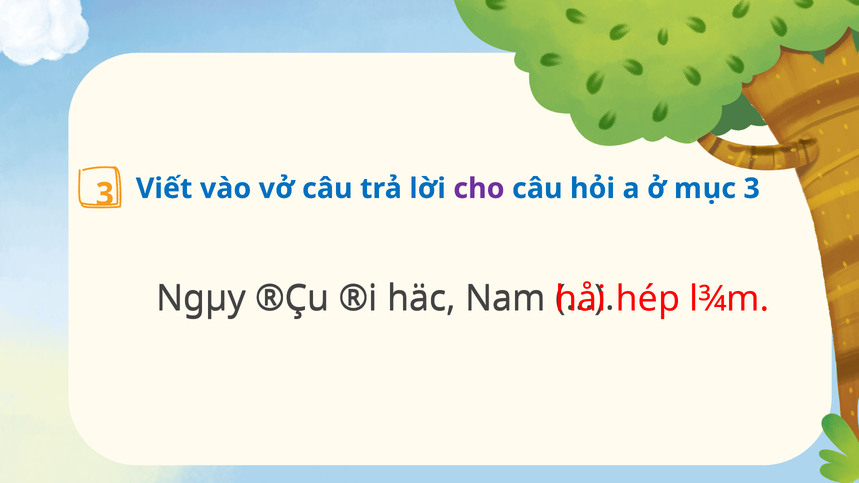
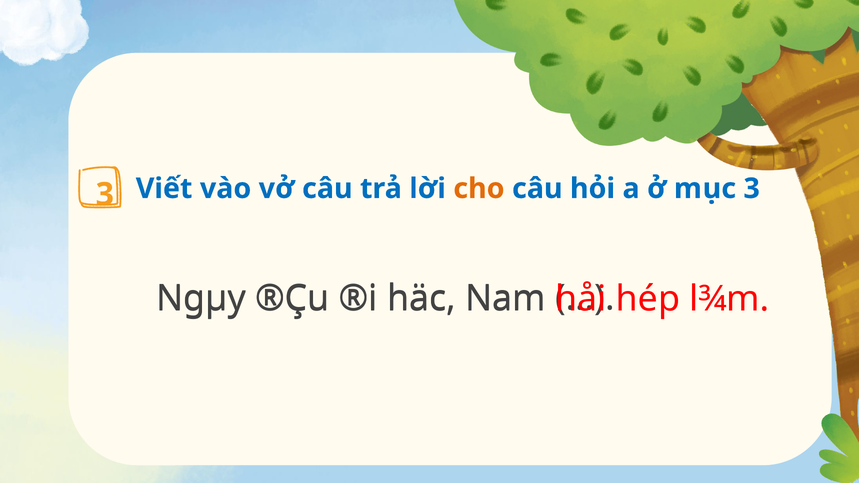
cho colour: purple -> orange
